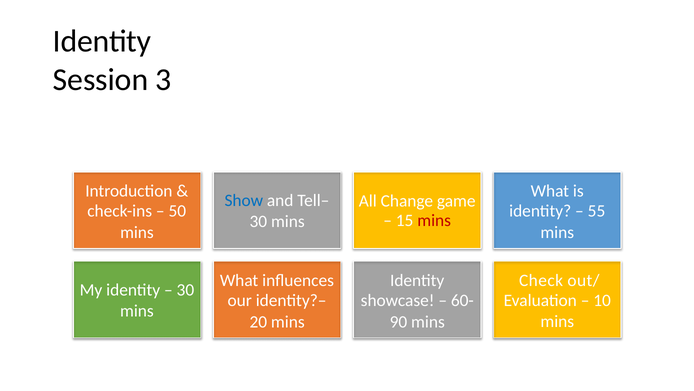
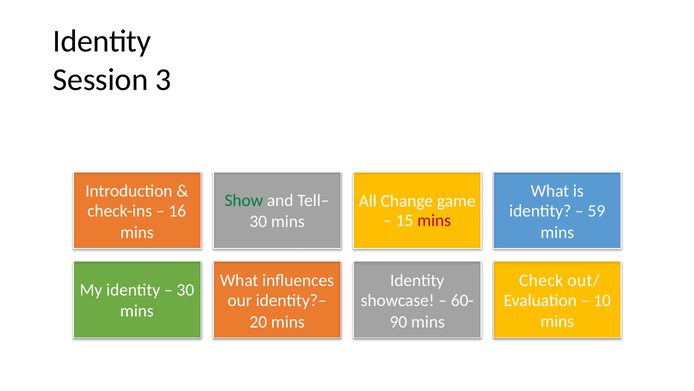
Show colour: blue -> green
50: 50 -> 16
55: 55 -> 59
